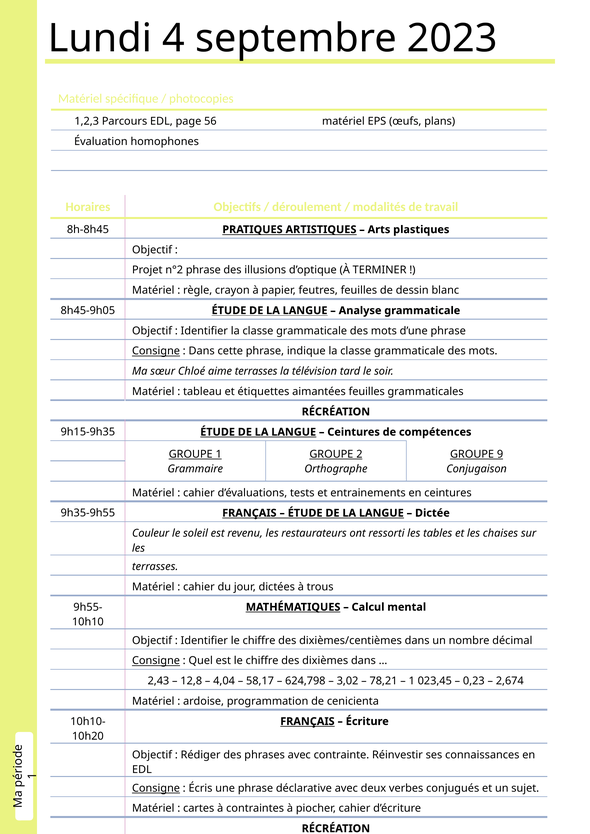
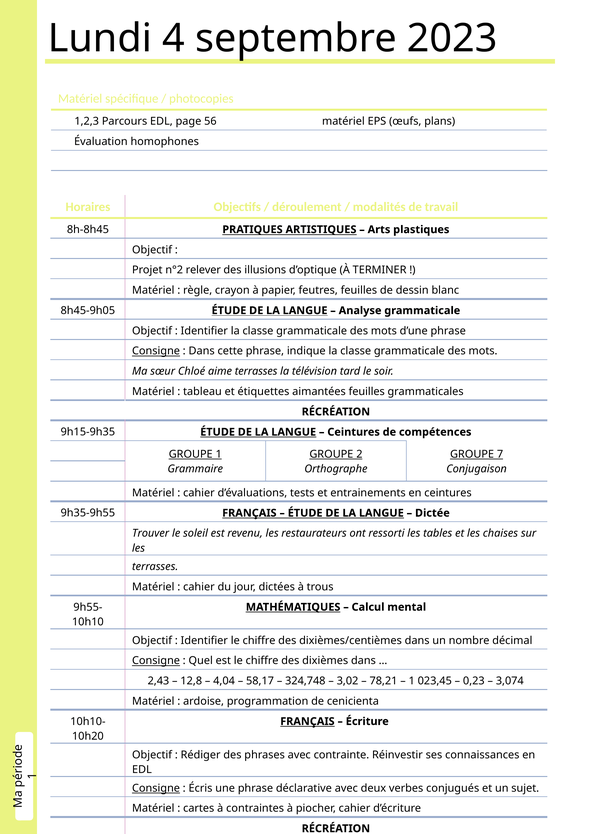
n°2 phrase: phrase -> relever
9: 9 -> 7
Couleur: Couleur -> Trouver
624,798: 624,798 -> 324,748
2,674: 2,674 -> 3,074
